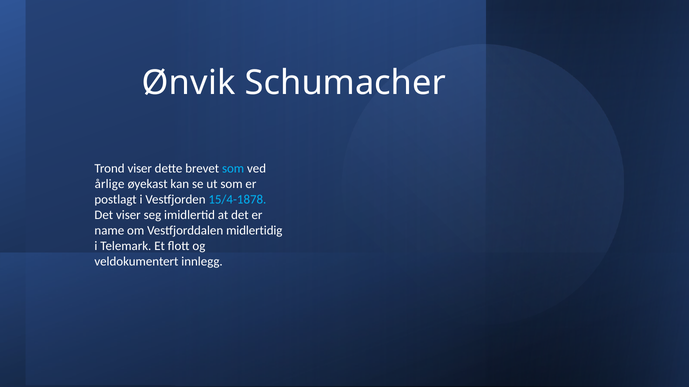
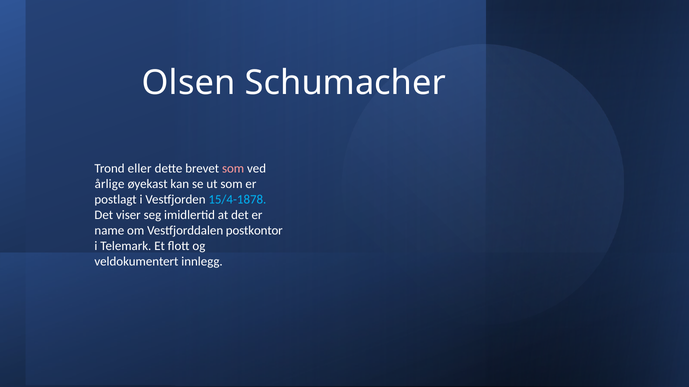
Ønvik: Ønvik -> Olsen
Trond viser: viser -> eller
som at (233, 169) colour: light blue -> pink
midlertidig: midlertidig -> postkontor
